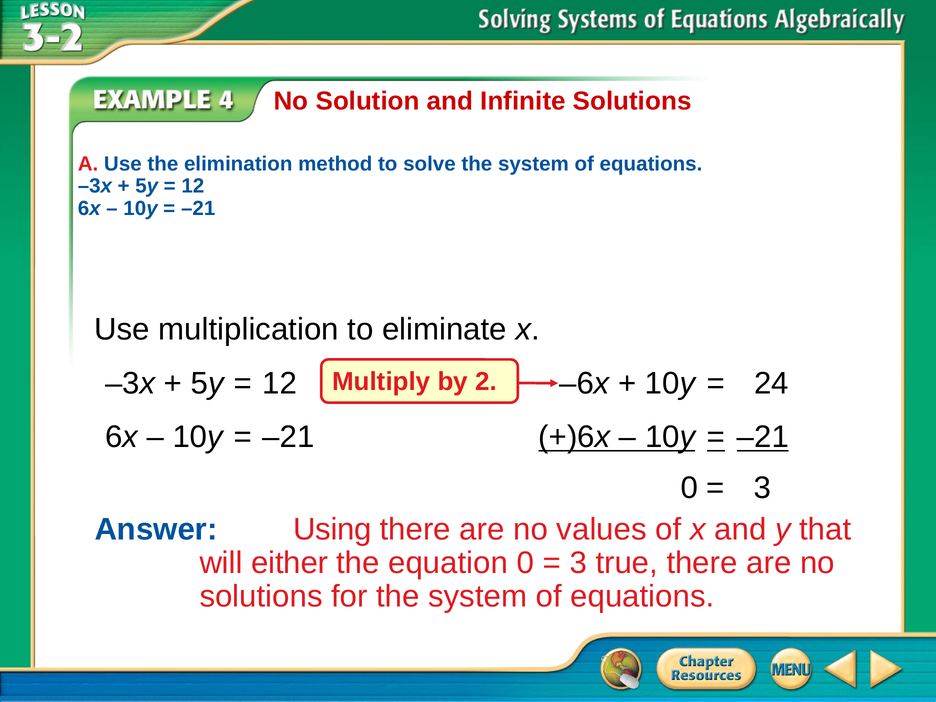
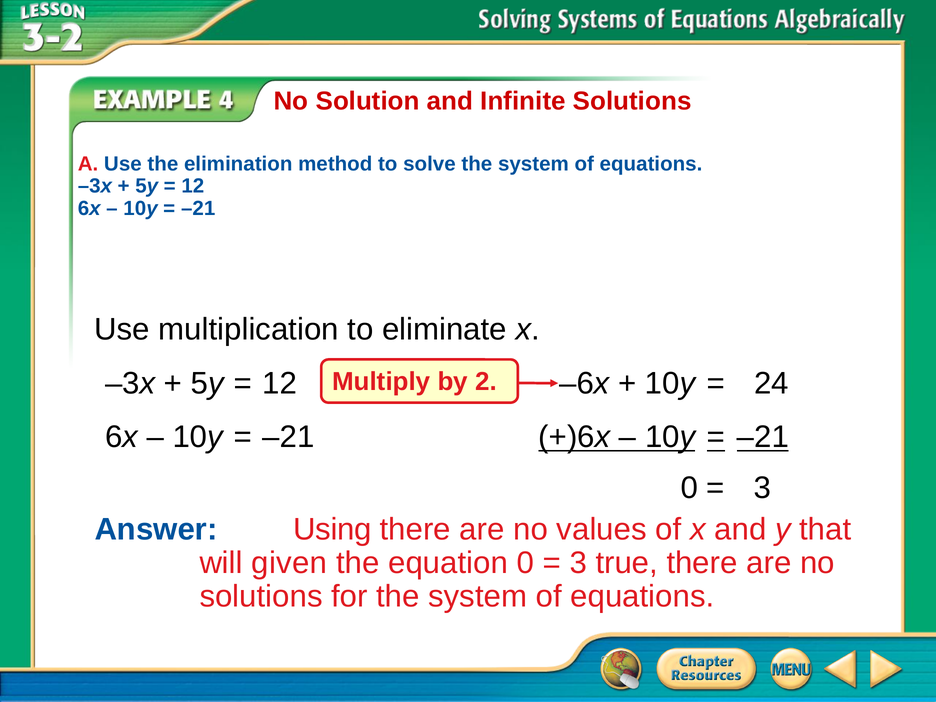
either: either -> given
